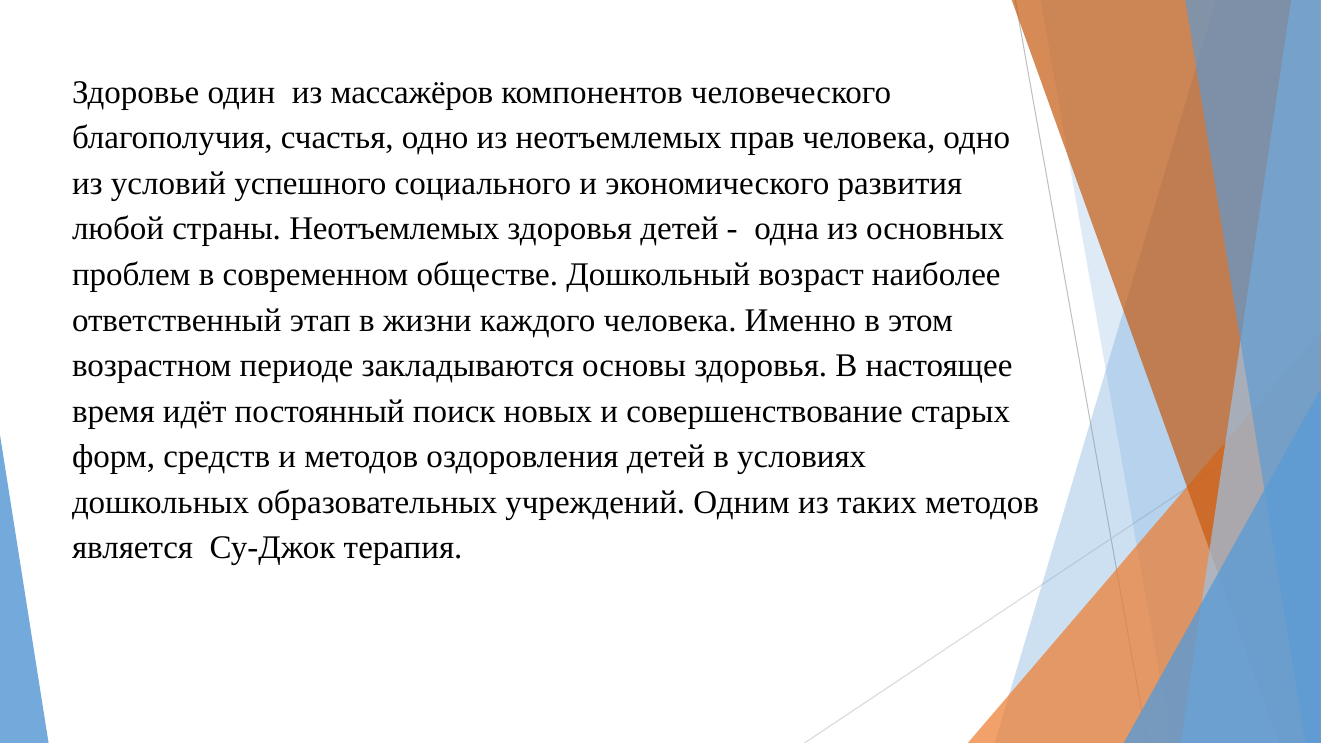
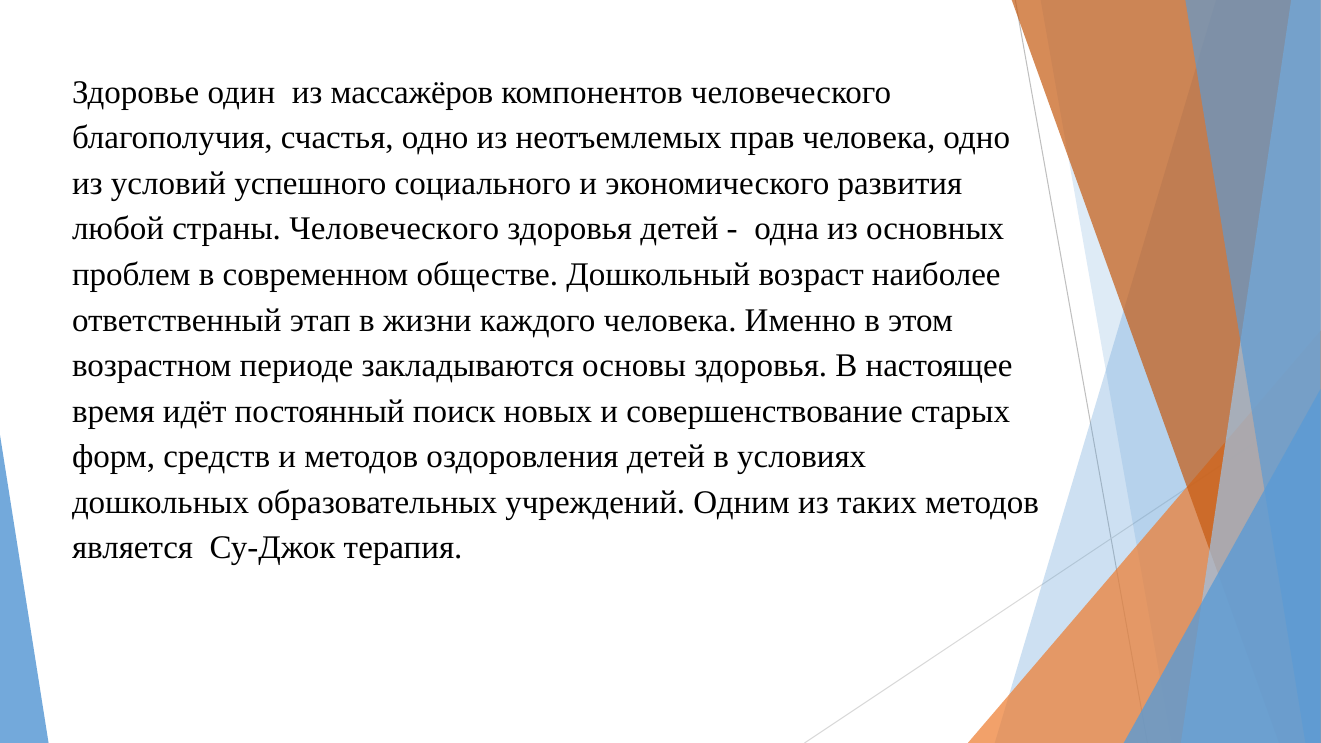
страны Неотъемлемых: Неотъемлемых -> Человеческого
